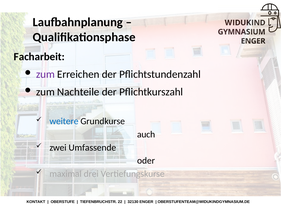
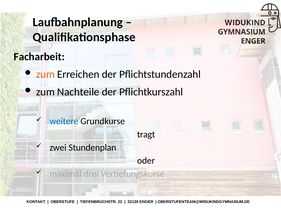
zum at (45, 74) colour: purple -> orange
auch: auch -> tragt
Umfassende: Umfassende -> Stundenplan
